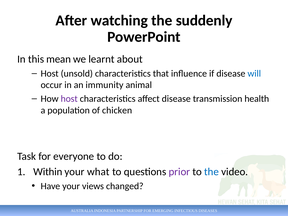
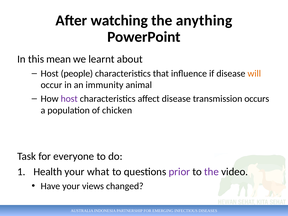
suddenly: suddenly -> anything
unsold: unsold -> people
will colour: blue -> orange
health: health -> occurs
Within: Within -> Health
the at (212, 172) colour: blue -> purple
